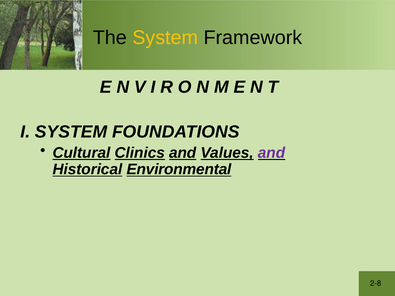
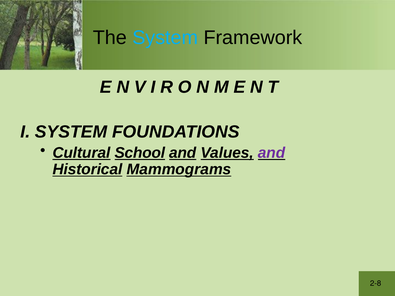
System at (165, 38) colour: yellow -> light blue
Clinics: Clinics -> School
Environmental: Environmental -> Mammograms
